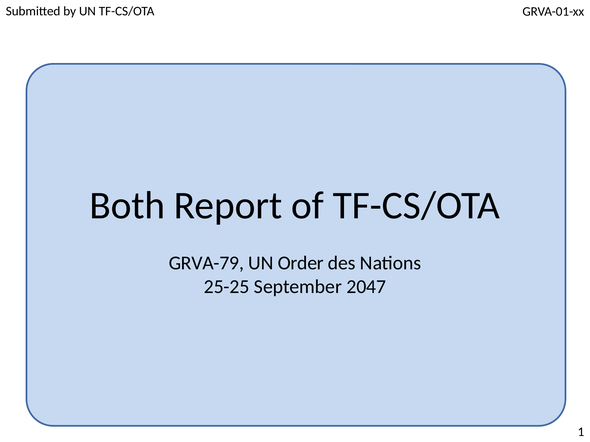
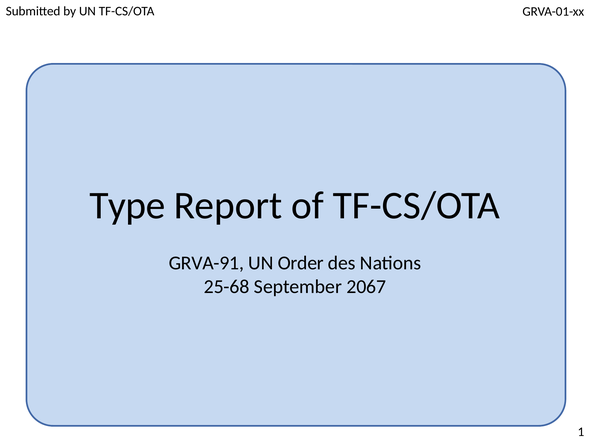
Both: Both -> Type
GRVA-79: GRVA-79 -> GRVA-91
25-25: 25-25 -> 25-68
2047: 2047 -> 2067
